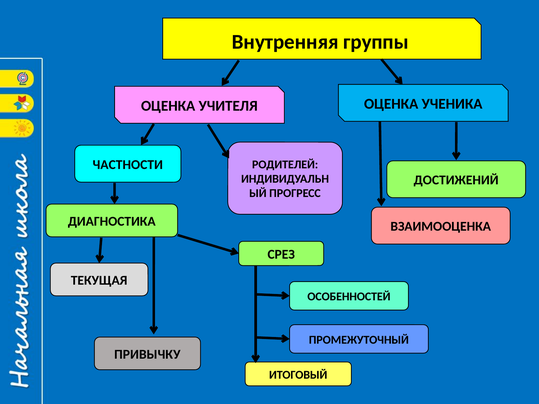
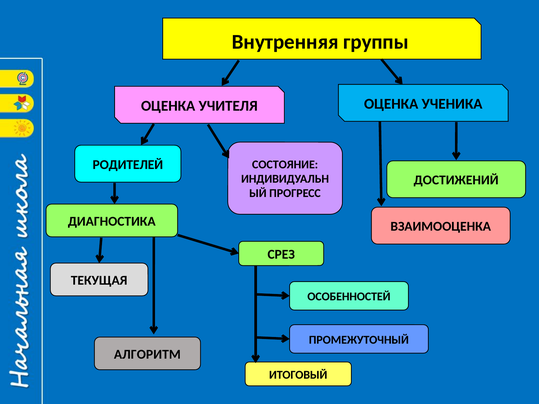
ЧАСТНОСТИ: ЧАСТНОСТИ -> РОДИТЕЛЕЙ
РОДИТЕЛЕЙ: РОДИТЕЛЕЙ -> СОСТОЯНИЕ
ПРИВЫЧКУ: ПРИВЫЧКУ -> АЛГОРИТМ
